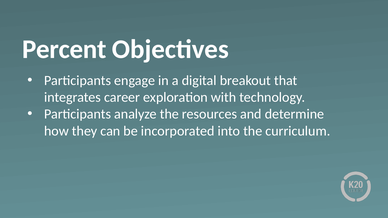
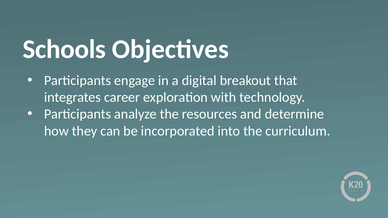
Percent: Percent -> Schools
